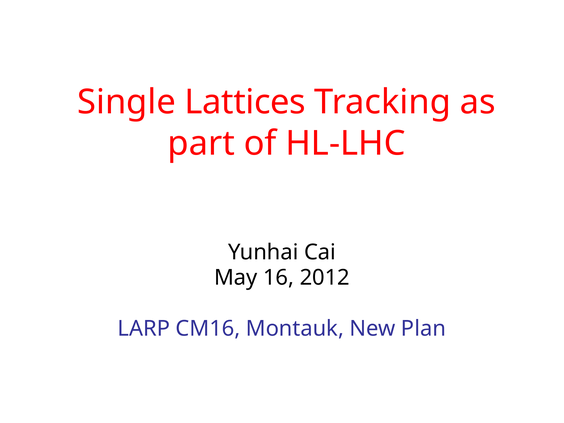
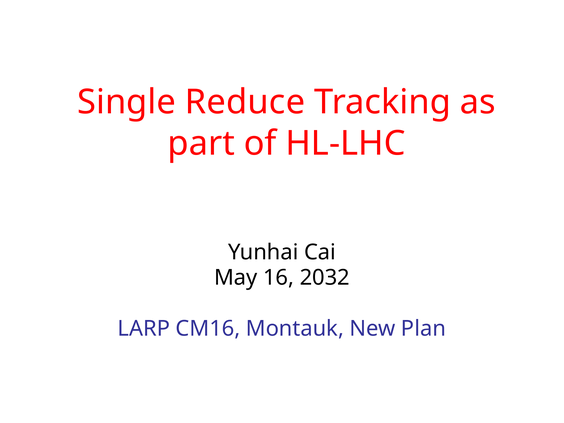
Lattices: Lattices -> Reduce
2012: 2012 -> 2032
